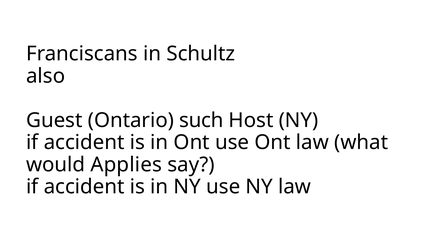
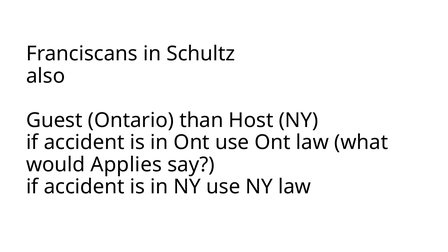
such: such -> than
